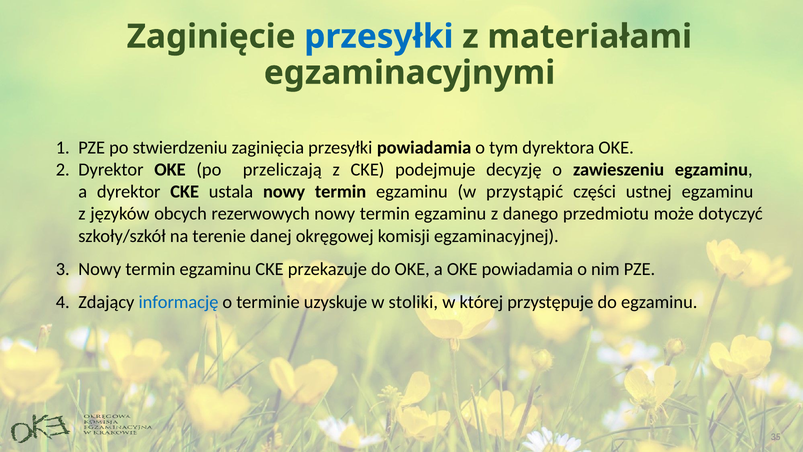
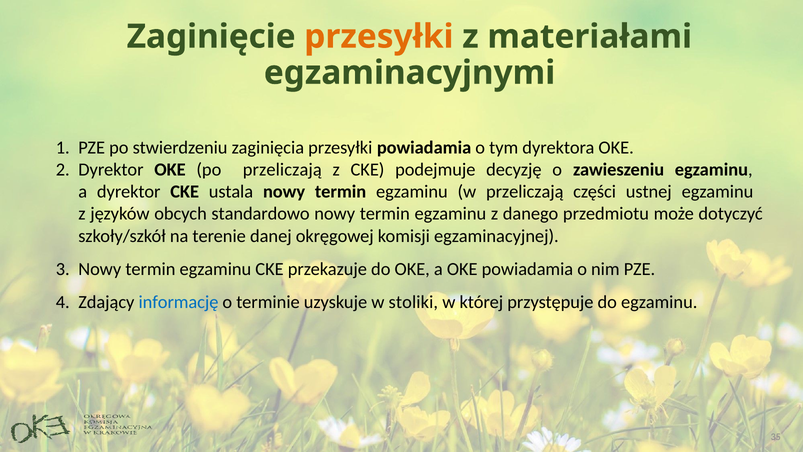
przesyłki at (379, 37) colour: blue -> orange
w przystąpić: przystąpić -> przeliczają
rezerwowych: rezerwowych -> standardowo
